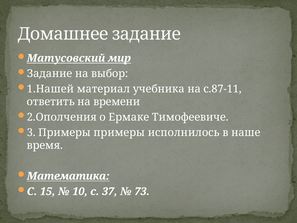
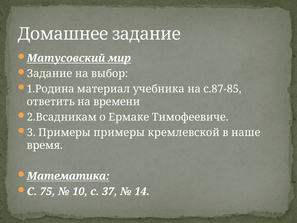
1.Нашей: 1.Нашей -> 1.Родина
с.87-11: с.87-11 -> с.87-85
2.Ополчения: 2.Ополчения -> 2.Всадникам
исполнилось: исполнилось -> кремлевской
15: 15 -> 75
73: 73 -> 14
